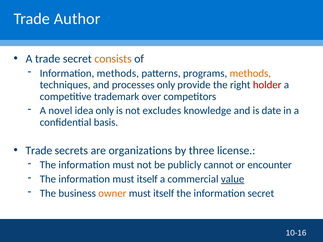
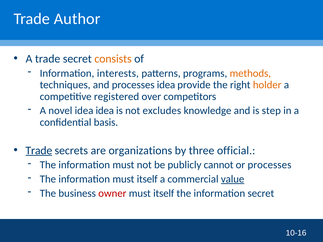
Information methods: methods -> interests
processes only: only -> idea
holder colour: red -> orange
trademark: trademark -> registered
idea only: only -> idea
date: date -> step
Trade at (39, 151) underline: none -> present
license: license -> official
or encounter: encounter -> processes
owner colour: orange -> red
